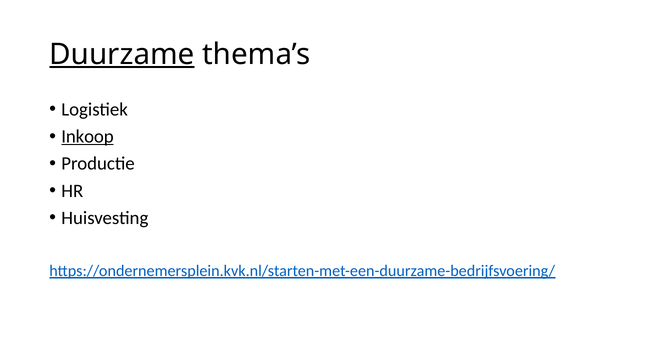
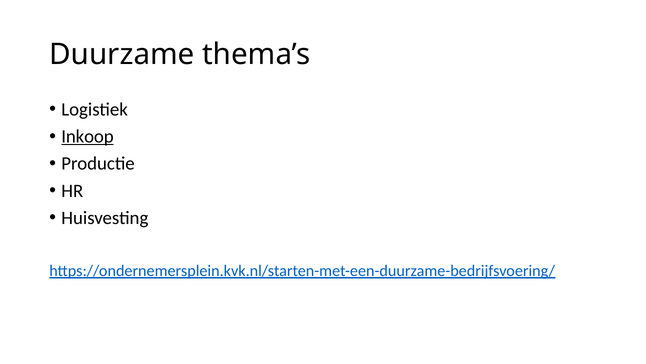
Duurzame underline: present -> none
